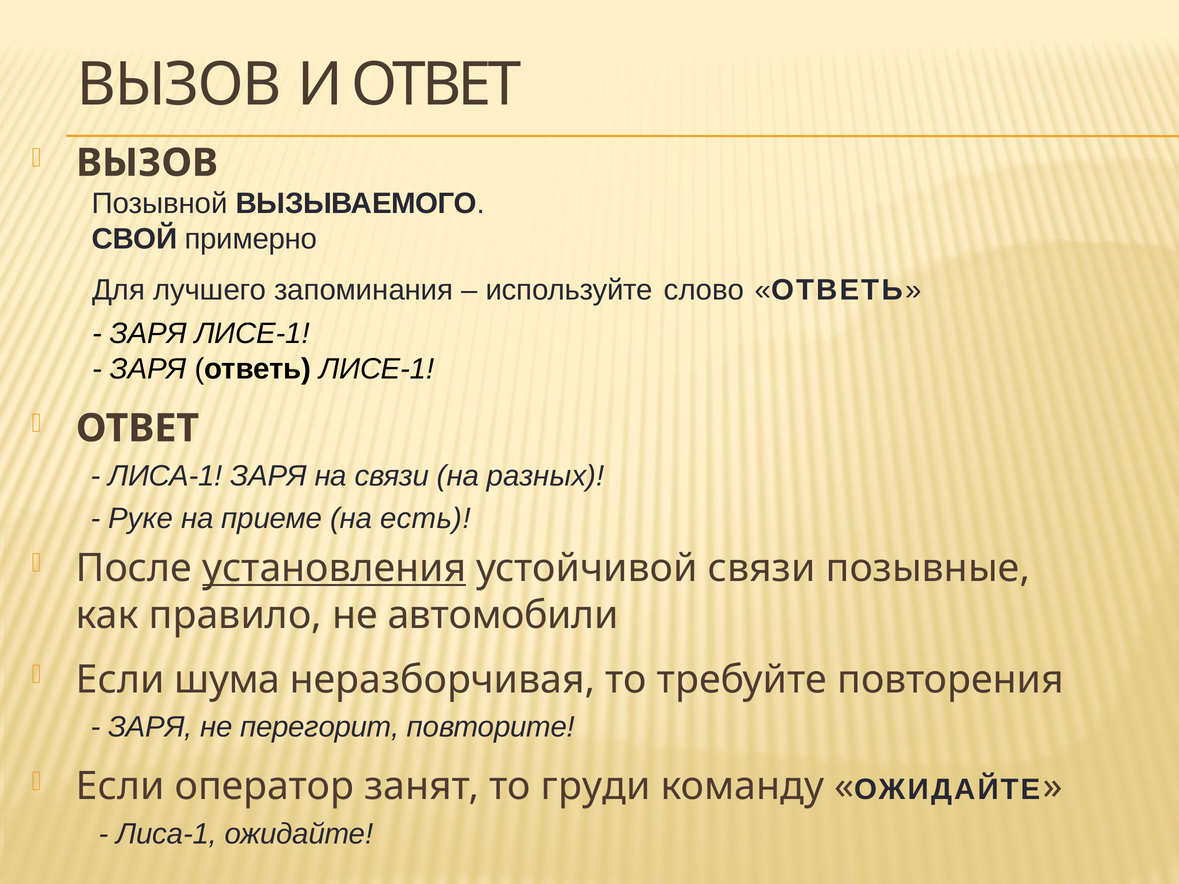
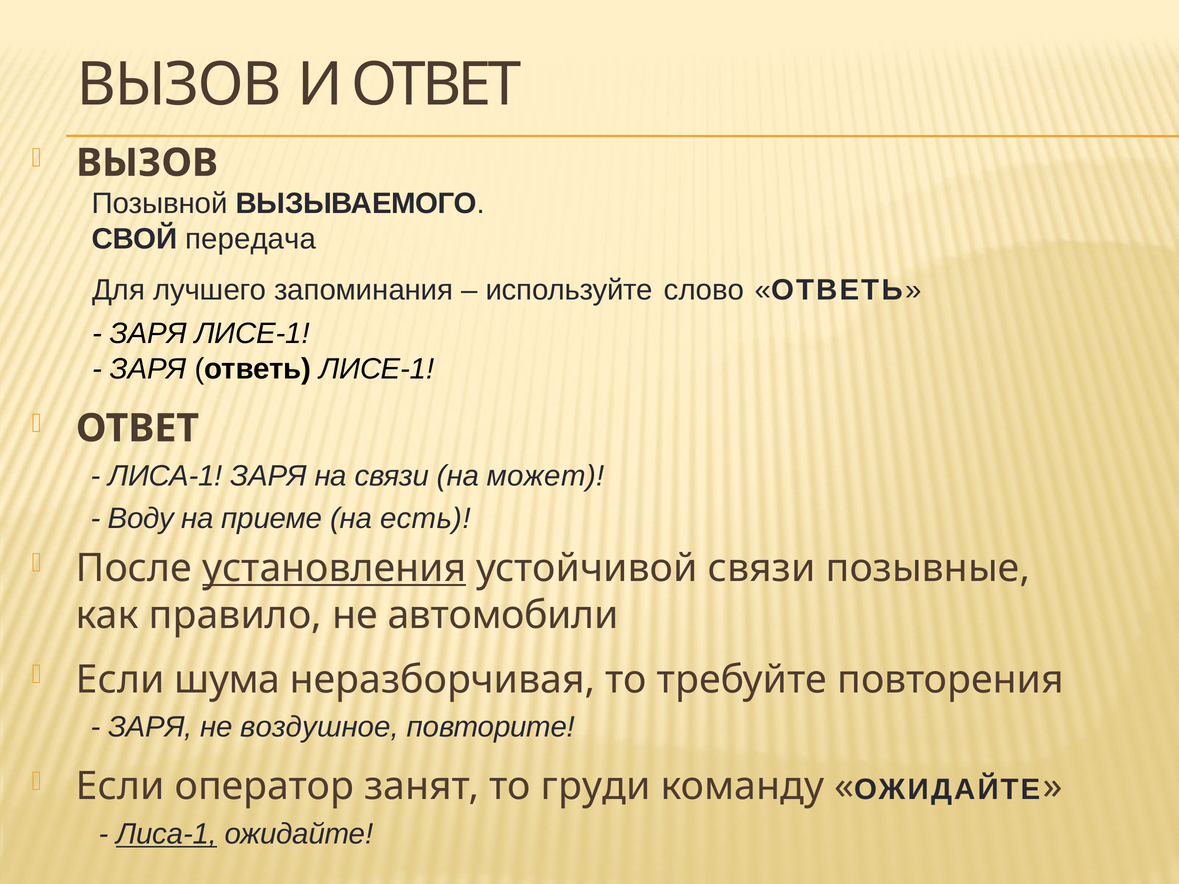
примерно: примерно -> передача
разных: разных -> может
Руке: Руке -> Воду
перегорит: перегорит -> воздушное
Лиса-1 at (167, 834) underline: none -> present
